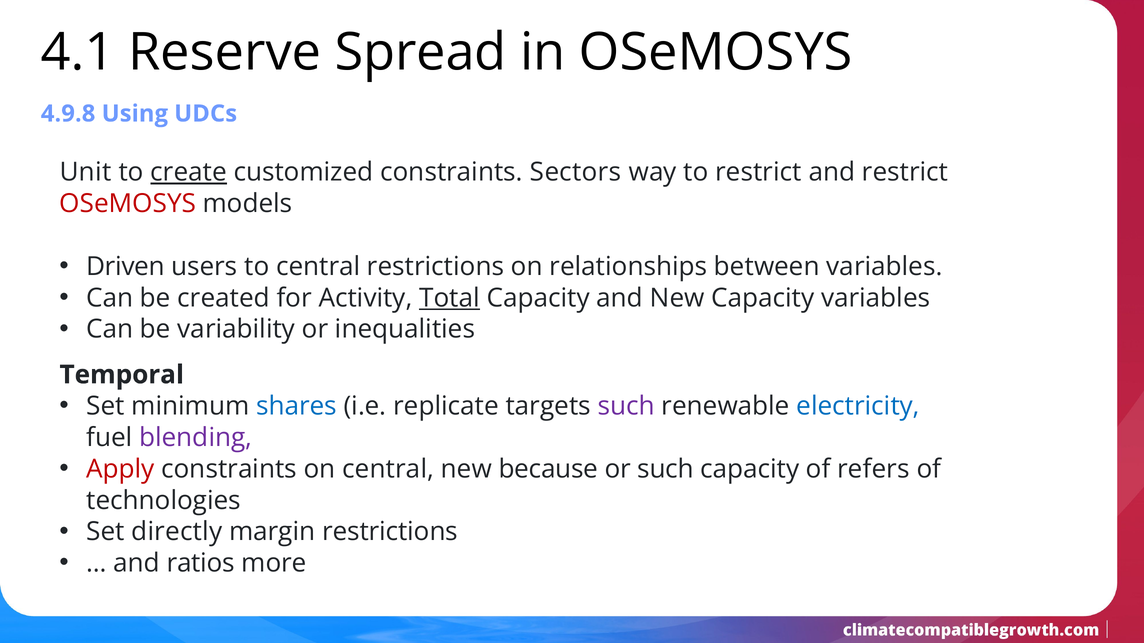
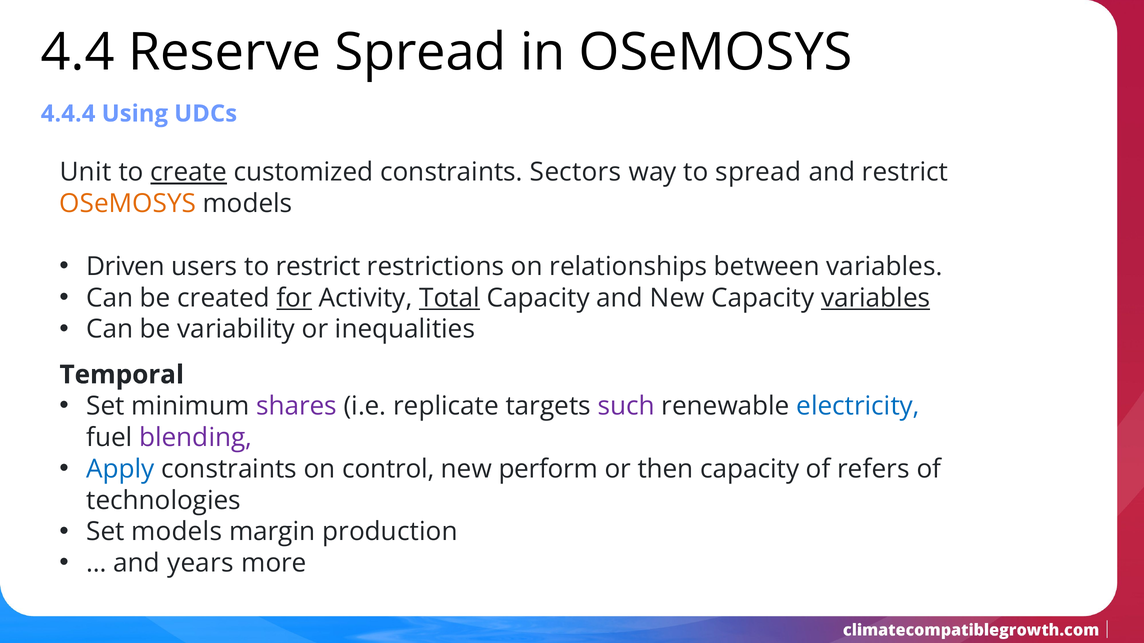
4.1: 4.1 -> 4.4
4.9.8: 4.9.8 -> 4.4.4
to restrict: restrict -> spread
OSeMOSYS at (128, 204) colour: red -> orange
to central: central -> restrict
for underline: none -> present
variables at (876, 298) underline: none -> present
shares colour: blue -> purple
Apply colour: red -> blue
on central: central -> control
because: because -> perform
or such: such -> then
Set directly: directly -> models
margin restrictions: restrictions -> production
ratios: ratios -> years
